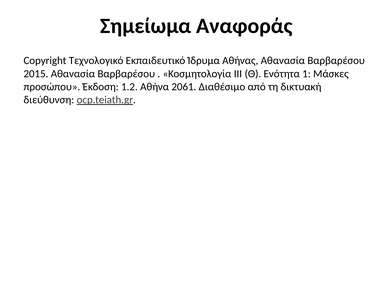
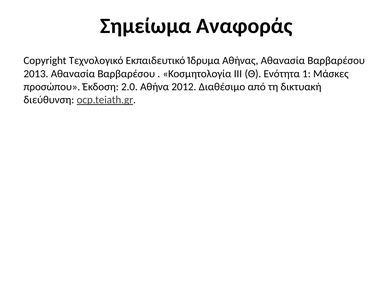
2015: 2015 -> 2013
1.2: 1.2 -> 2.0
2061: 2061 -> 2012
